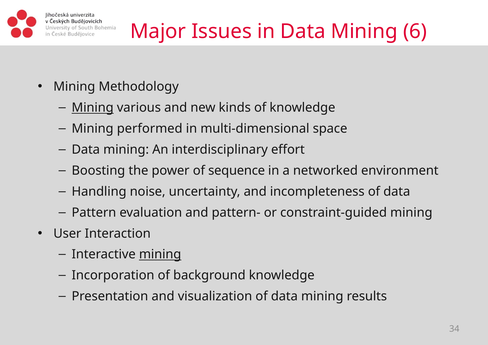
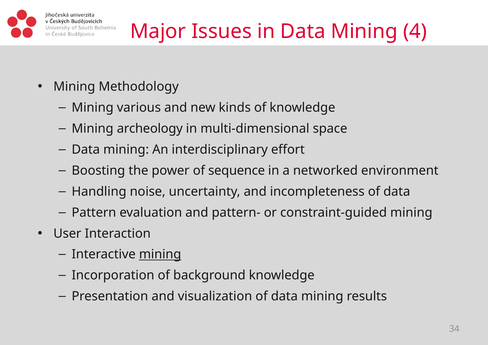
6: 6 -> 4
Mining at (93, 108) underline: present -> none
performed: performed -> archeology
